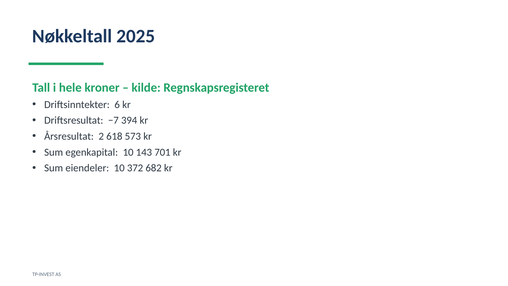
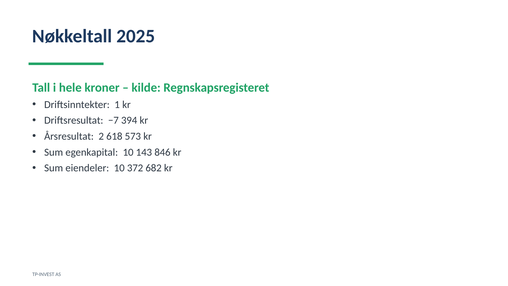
6: 6 -> 1
701: 701 -> 846
